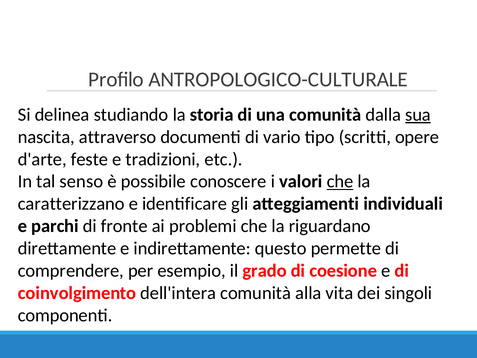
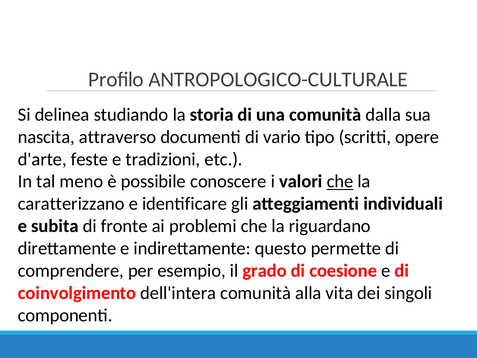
sua underline: present -> none
senso: senso -> meno
parchi: parchi -> subita
